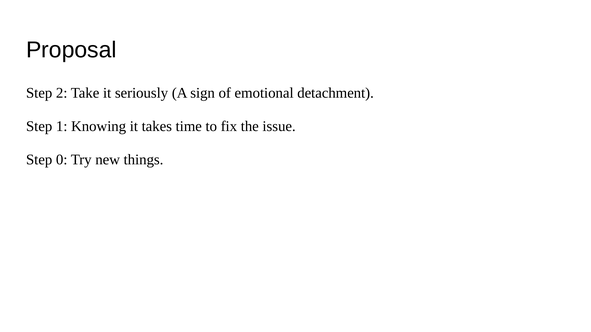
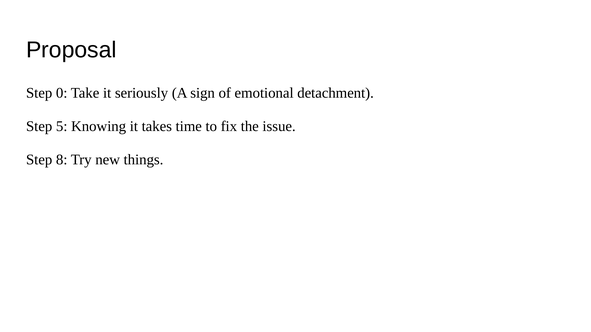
2: 2 -> 0
1: 1 -> 5
0: 0 -> 8
